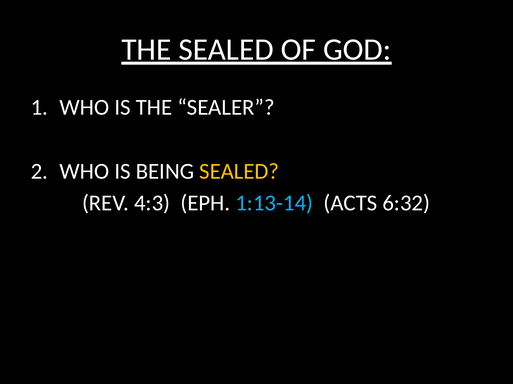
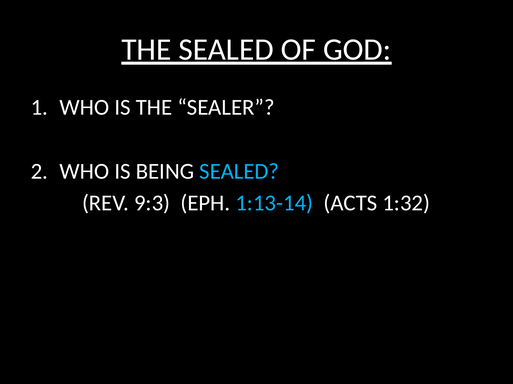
SEALED at (239, 172) colour: yellow -> light blue
4:3: 4:3 -> 9:3
6:32: 6:32 -> 1:32
